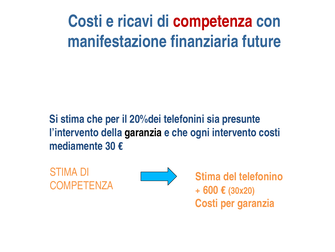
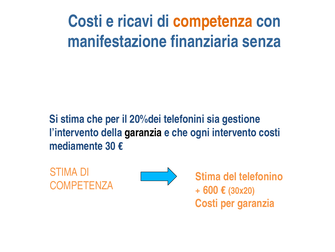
competenza at (213, 21) colour: red -> orange
future: future -> senza
presunte: presunte -> gestione
